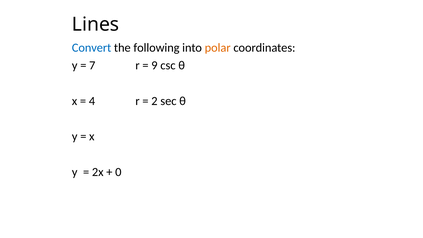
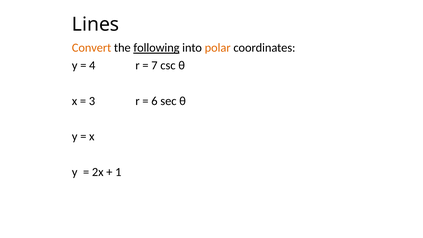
Convert colour: blue -> orange
following underline: none -> present
7: 7 -> 4
9: 9 -> 7
4: 4 -> 3
2: 2 -> 6
0: 0 -> 1
